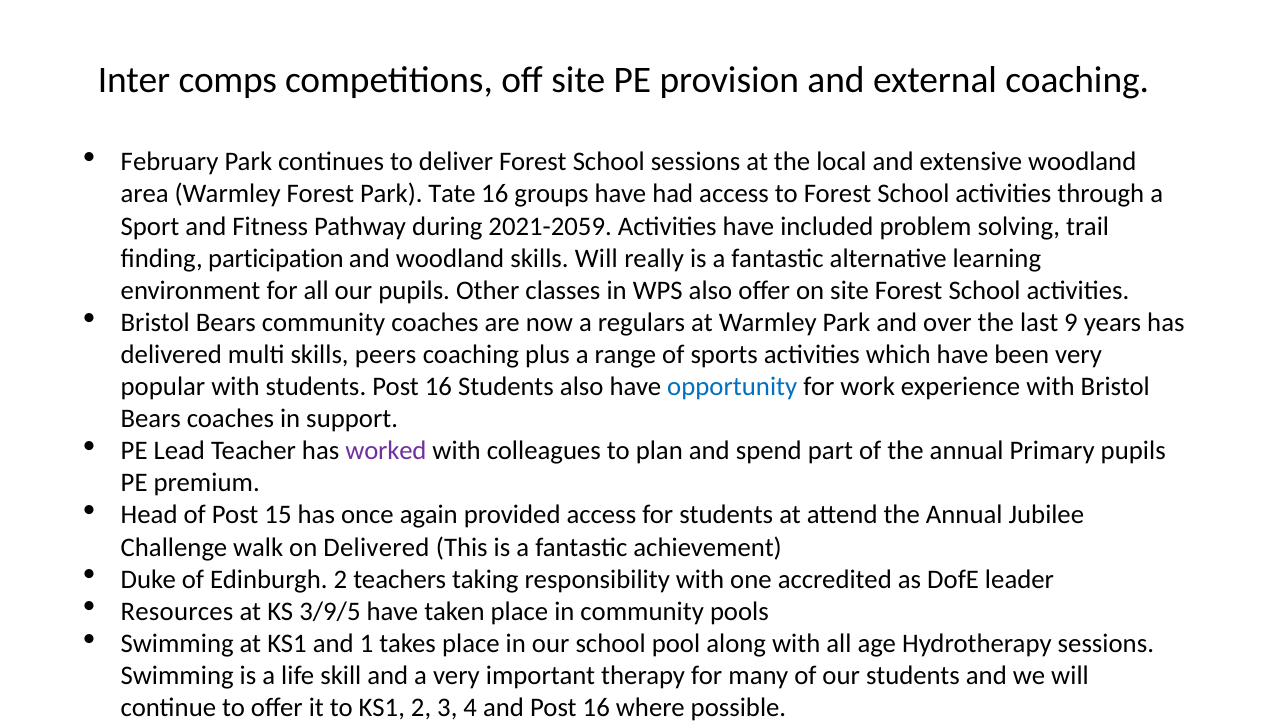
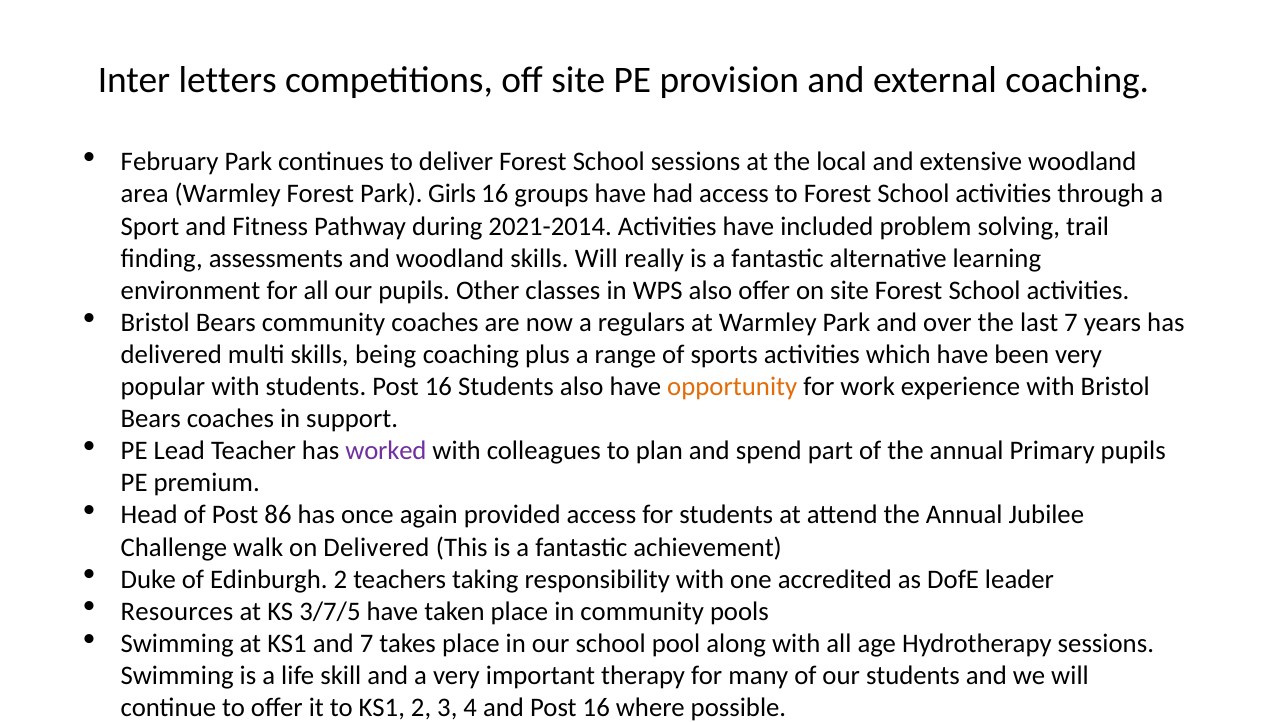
comps: comps -> letters
Tate: Tate -> Girls
2021-2059: 2021-2059 -> 2021-2014
participation: participation -> assessments
last 9: 9 -> 7
peers: peers -> being
opportunity colour: blue -> orange
15: 15 -> 86
3/9/5: 3/9/5 -> 3/7/5
and 1: 1 -> 7
